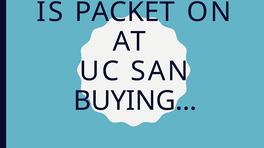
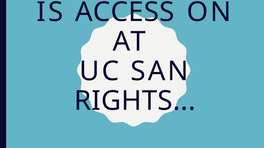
PACKET: PACKET -> ACCESS
BUYING: BUYING -> RIGHTS
